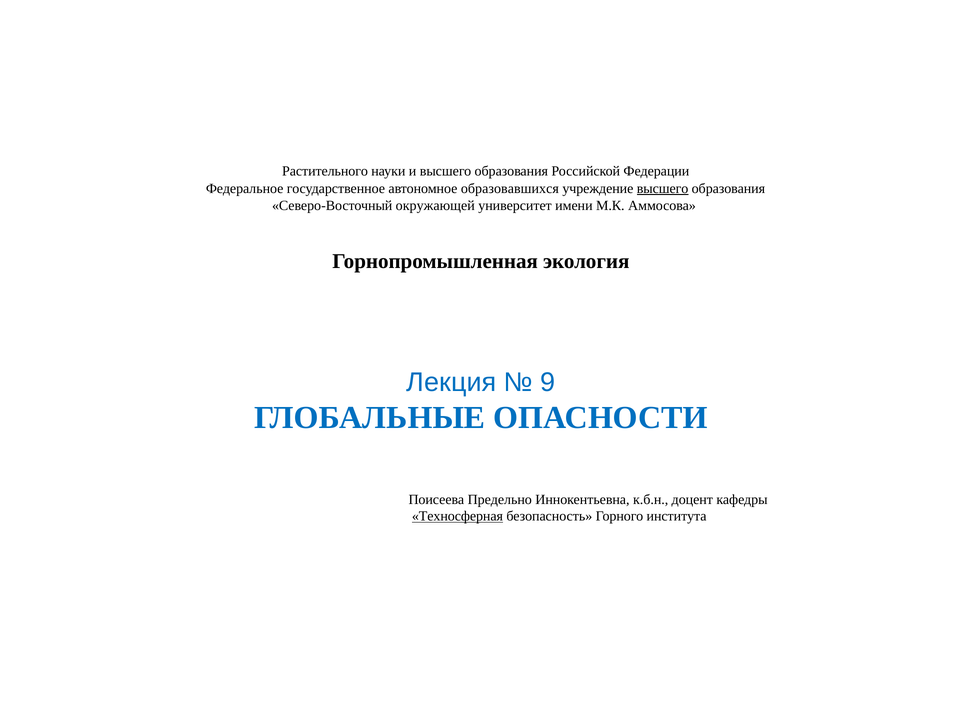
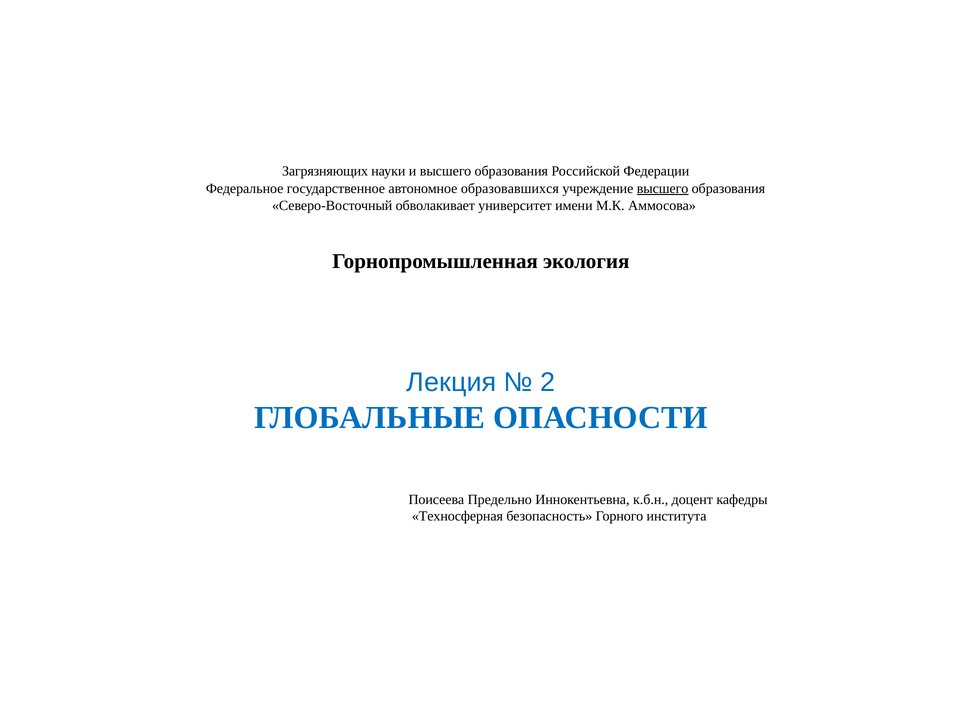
Растительного: Растительного -> Загрязняющих
окружающей: окружающей -> обволакивает
9: 9 -> 2
Техносферная underline: present -> none
